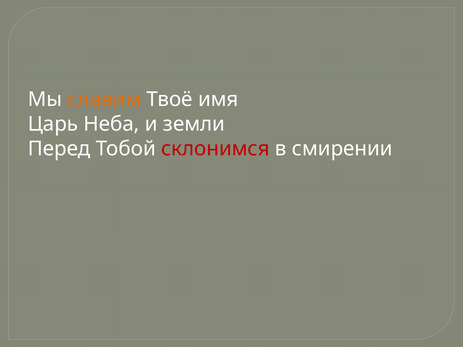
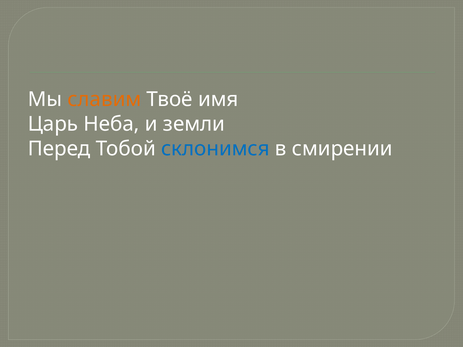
склонимся colour: red -> blue
